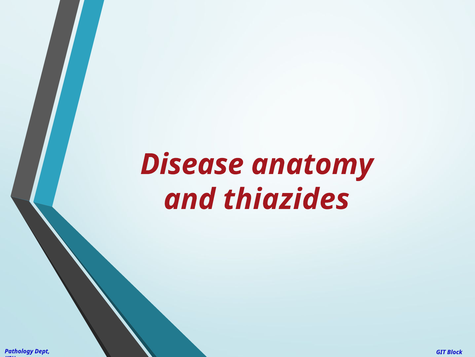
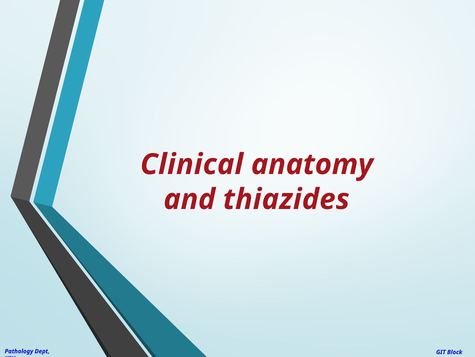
Disease: Disease -> Clinical
